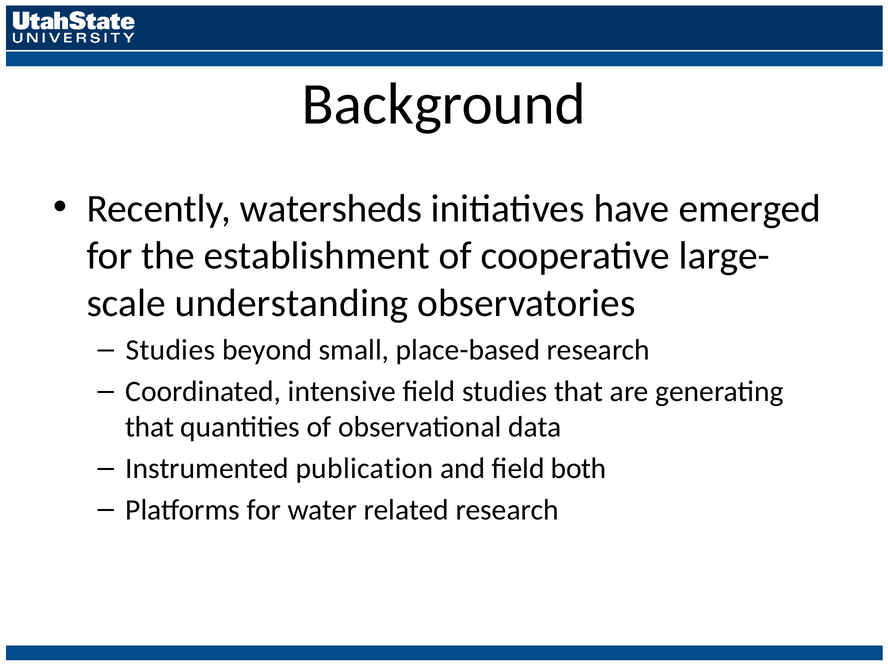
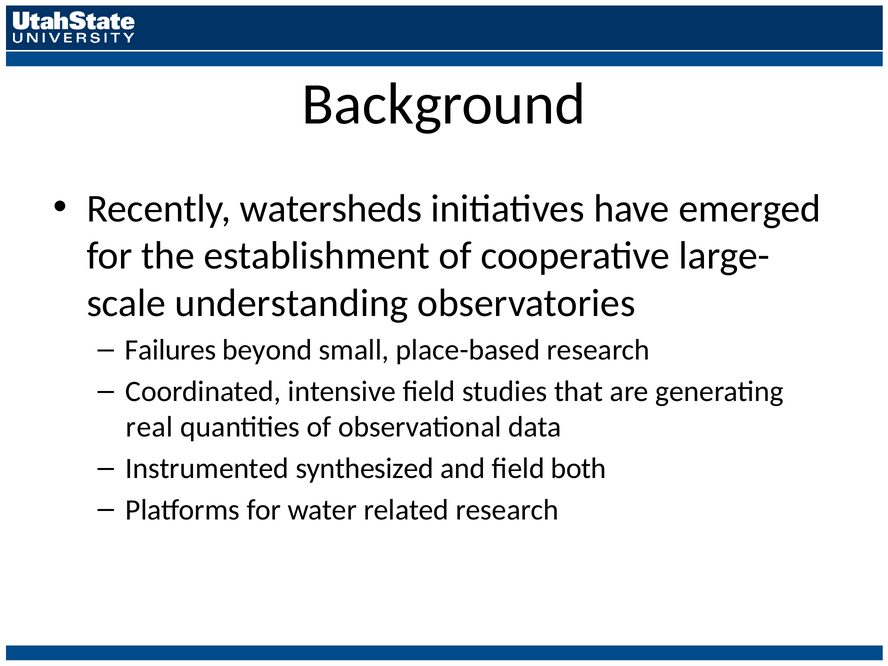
Studies at (170, 350): Studies -> Failures
that at (150, 427): that -> real
publication: publication -> synthesized
